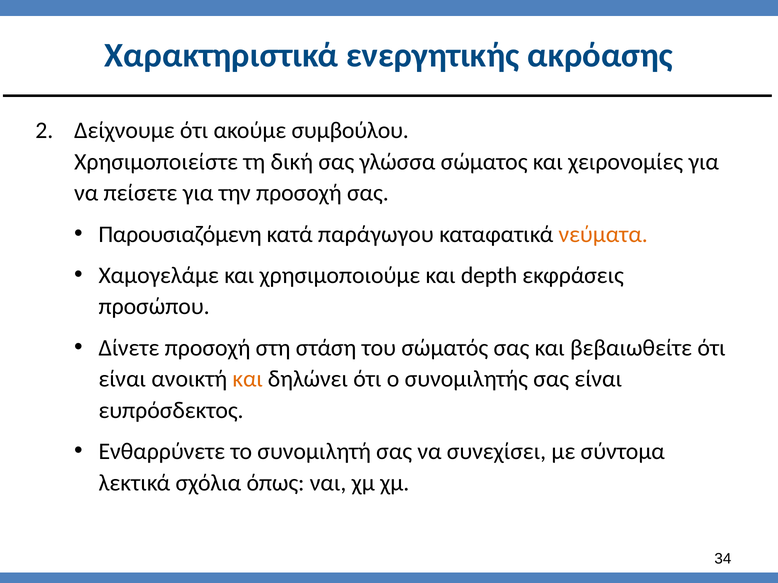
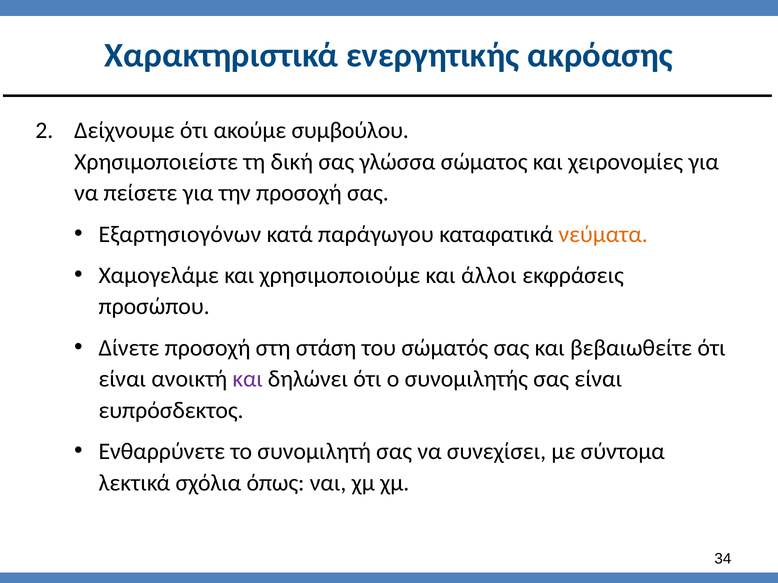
Παρουσιαζόμενη: Παρουσιαζόμενη -> Εξαρτησιογόνων
depth: depth -> άλλοι
και at (248, 379) colour: orange -> purple
